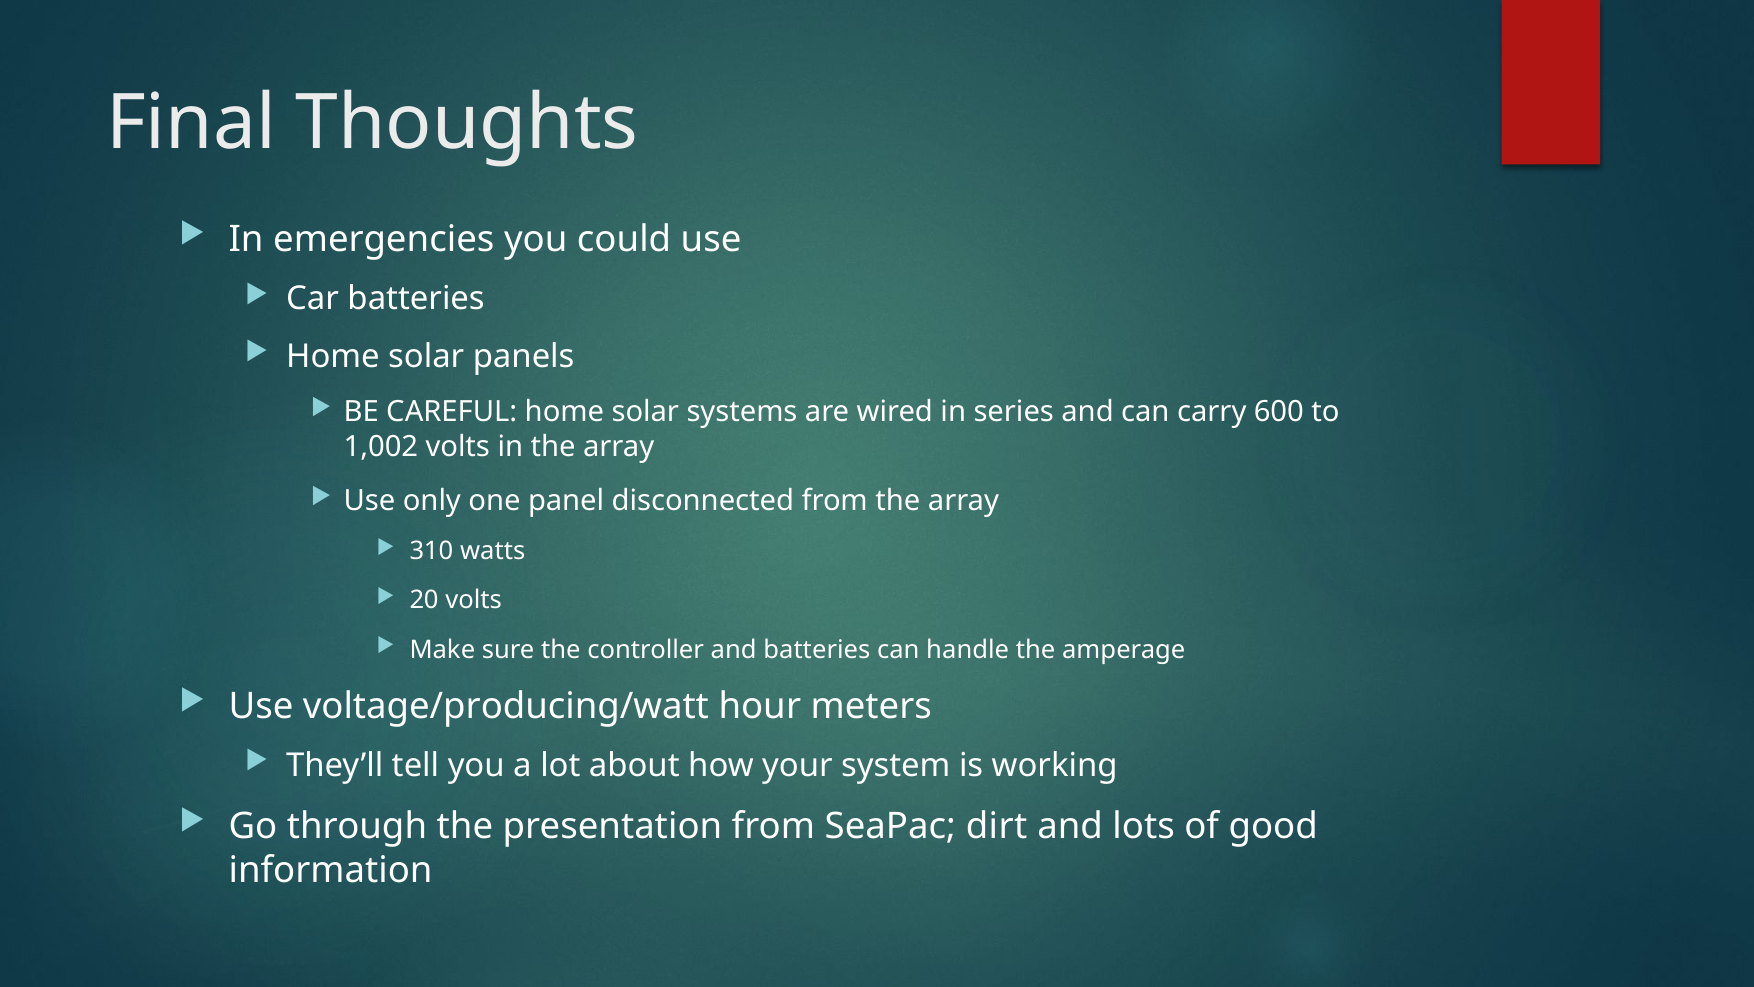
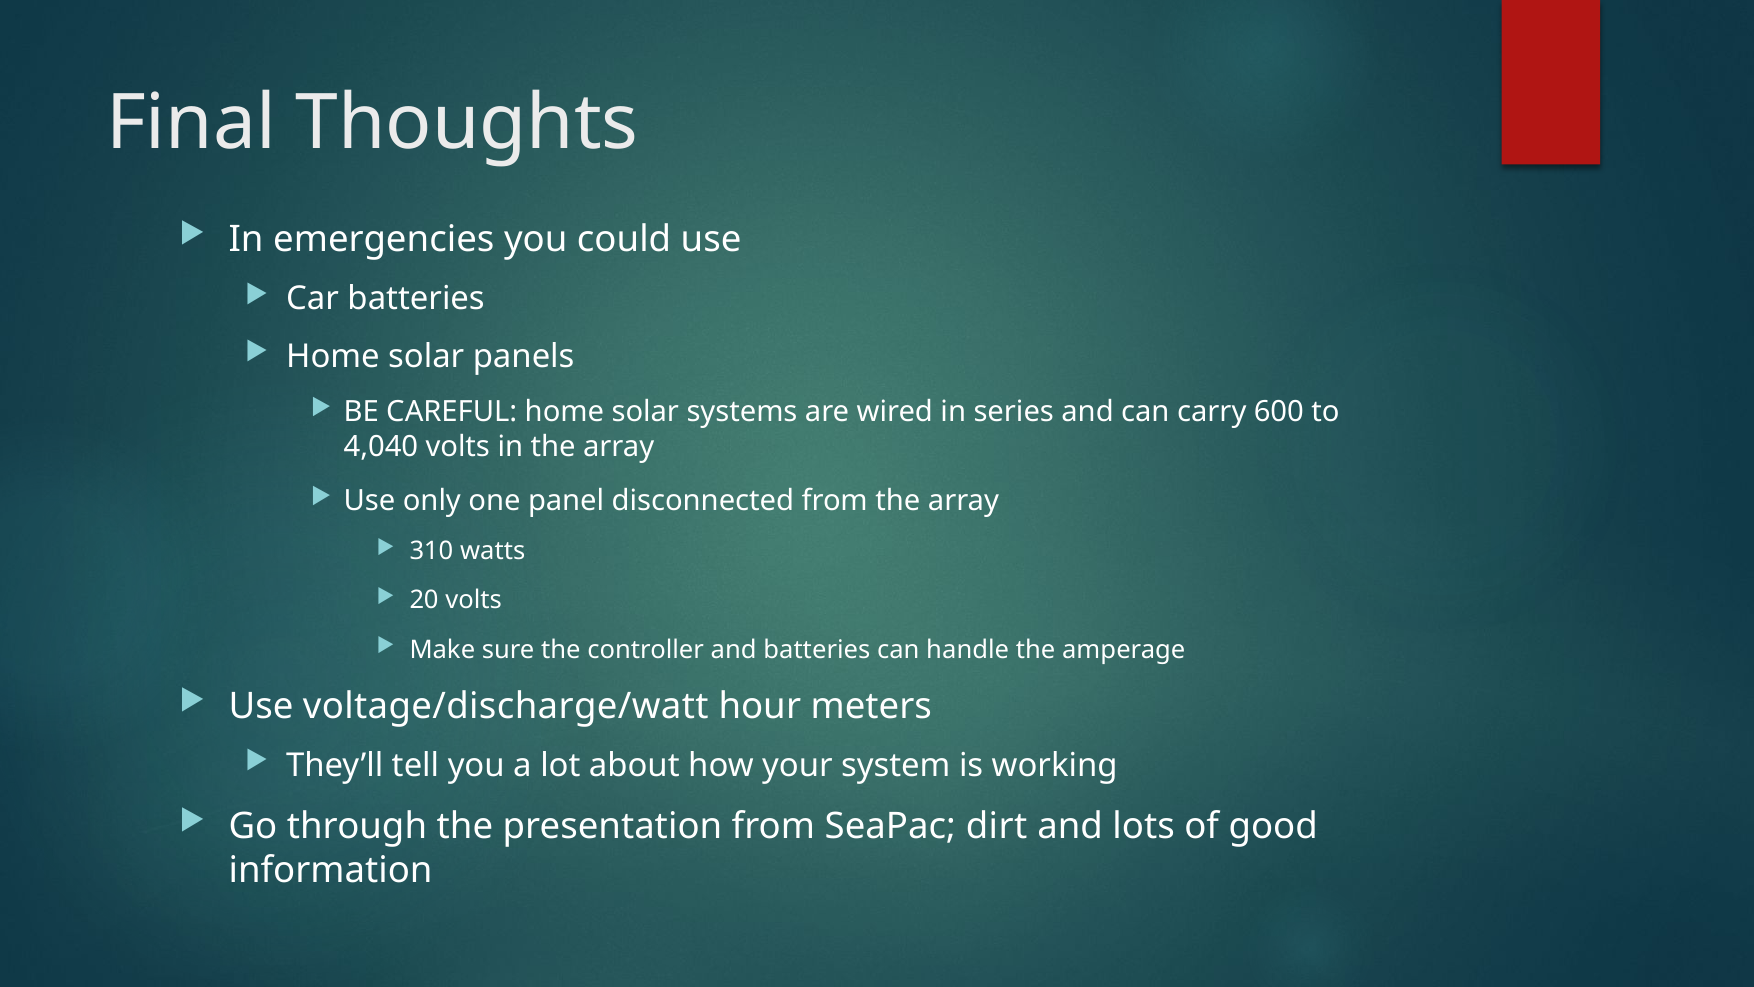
1,002: 1,002 -> 4,040
voltage/producing/watt: voltage/producing/watt -> voltage/discharge/watt
